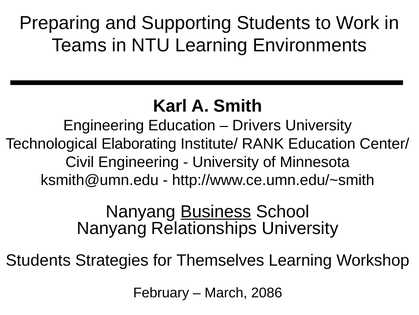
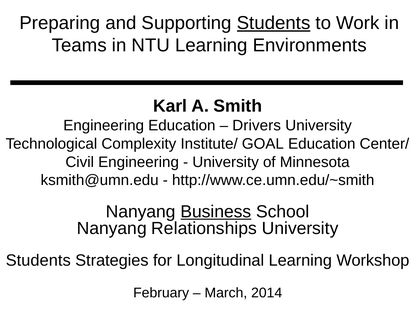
Students at (274, 23) underline: none -> present
Elaborating: Elaborating -> Complexity
RANK: RANK -> GOAL
Themselves: Themselves -> Longitudinal
2086: 2086 -> 2014
